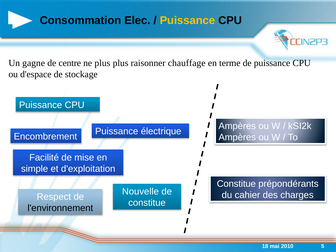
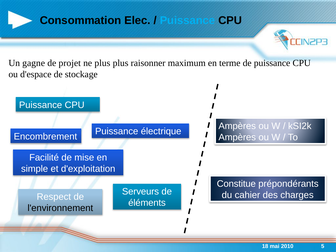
Puissance at (187, 20) colour: yellow -> light blue
centre: centre -> projet
chauffage: chauffage -> maximum
Nouvelle: Nouvelle -> Serveurs
constitue at (147, 203): constitue -> éléments
